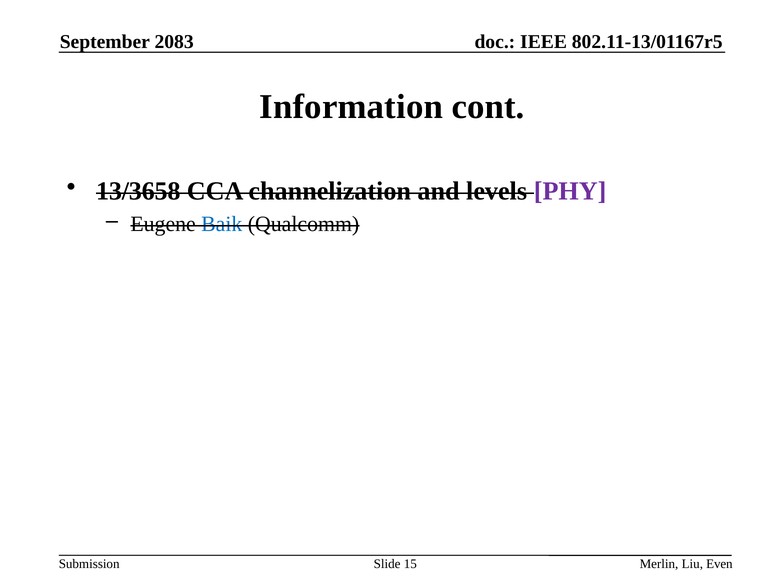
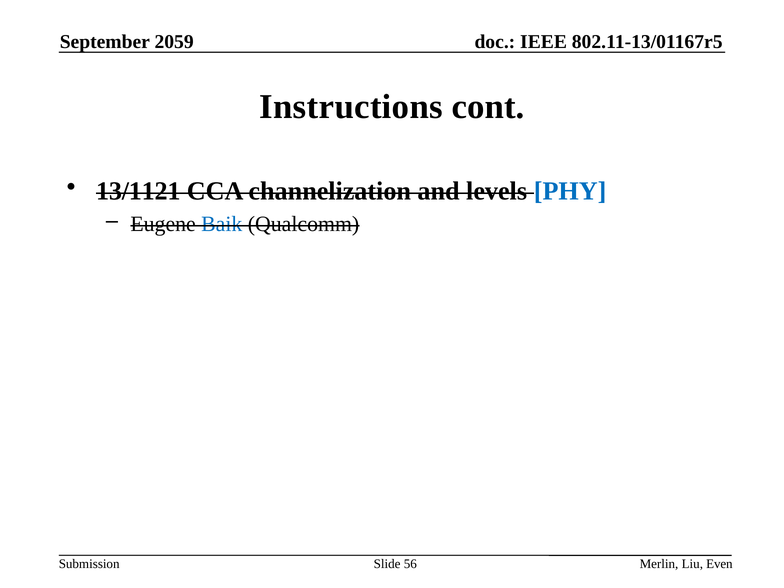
2083: 2083 -> 2059
Information: Information -> Instructions
13/3658: 13/3658 -> 13/1121
PHY colour: purple -> blue
15: 15 -> 56
